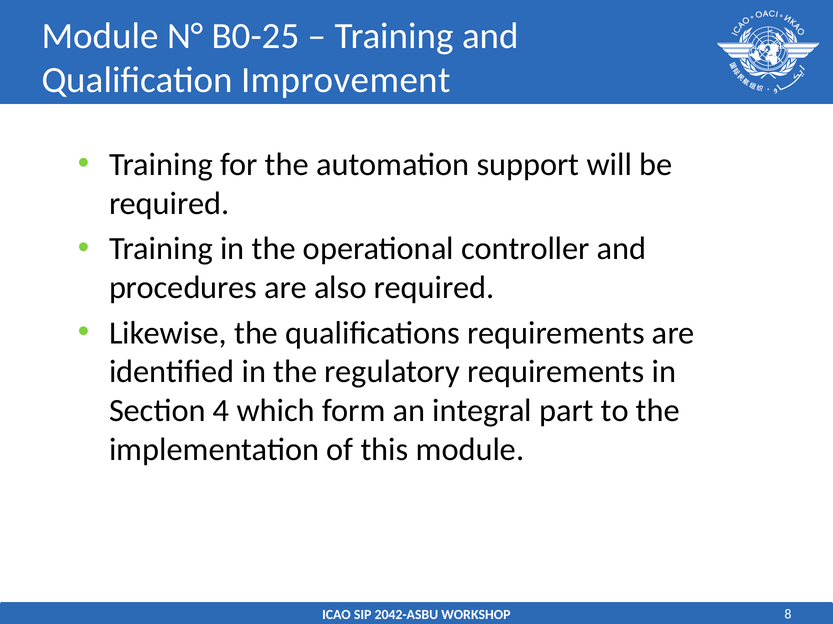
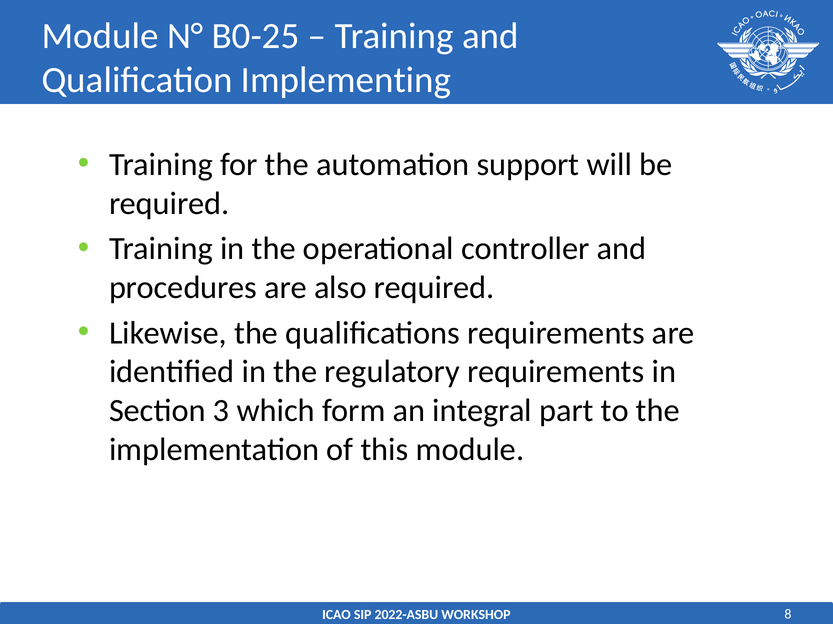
Improvement: Improvement -> Implementing
4: 4 -> 3
2042-ASBU: 2042-ASBU -> 2022-ASBU
